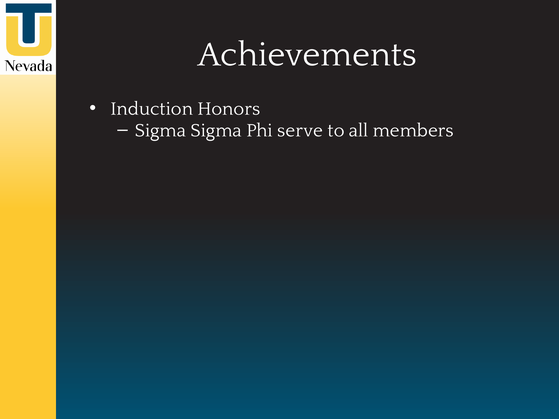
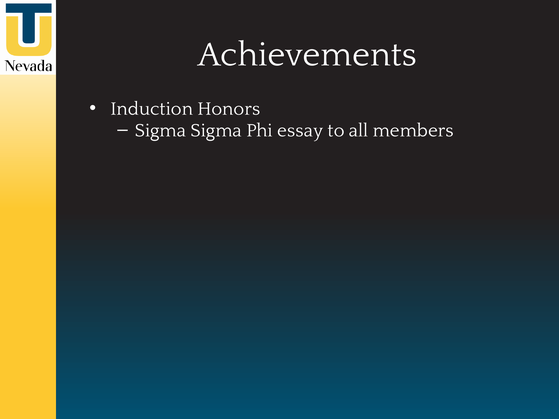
serve: serve -> essay
